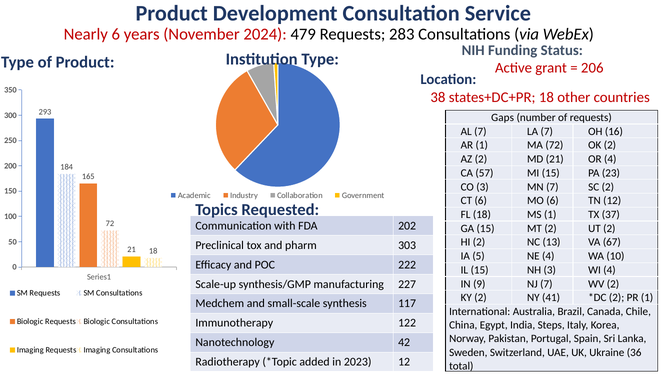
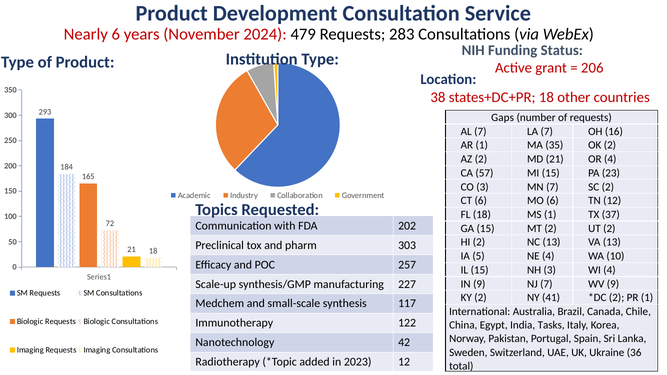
MA 72: 72 -> 35
VA 67: 67 -> 13
222: 222 -> 257
WV 2: 2 -> 9
Steps: Steps -> Tasks
